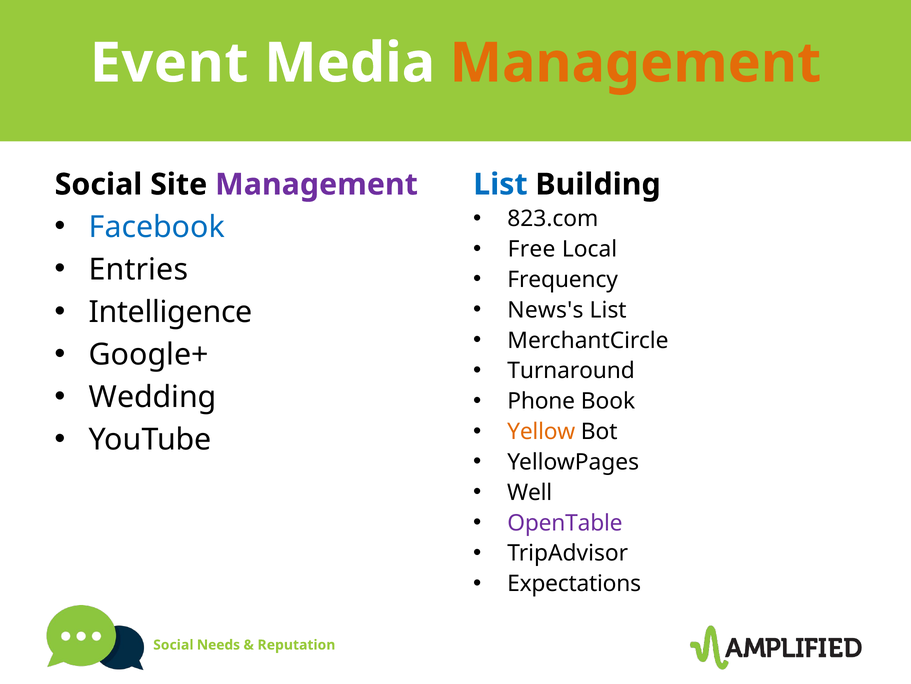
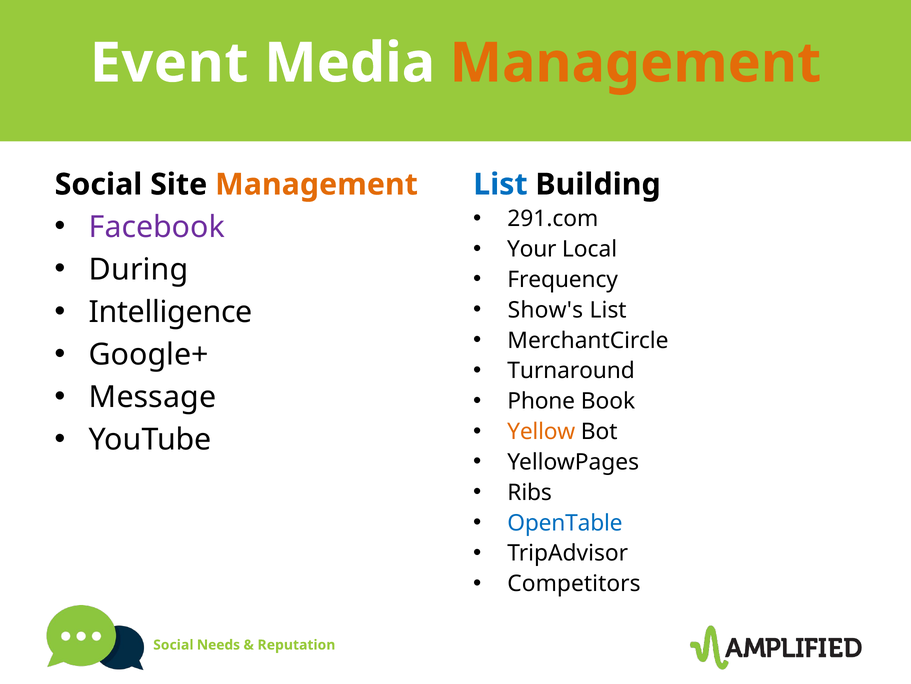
Management at (316, 184) colour: purple -> orange
823.com: 823.com -> 291.com
Facebook colour: blue -> purple
Free: Free -> Your
Entries: Entries -> During
News's: News's -> Show's
Wedding: Wedding -> Message
Well: Well -> Ribs
OpenTable colour: purple -> blue
Expectations: Expectations -> Competitors
